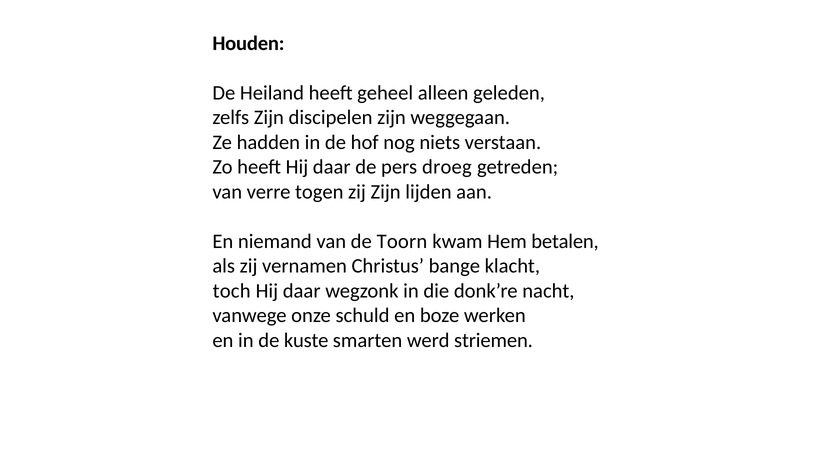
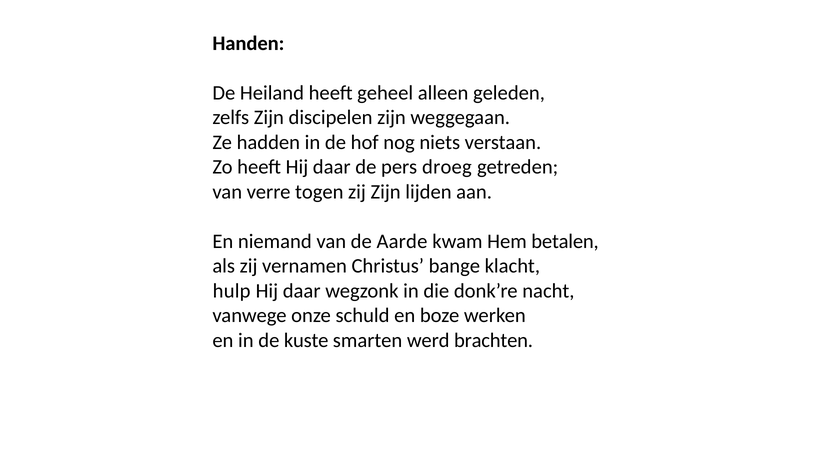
Houden: Houden -> Handen
Toorn: Toorn -> Aarde
toch: toch -> hulp
striemen: striemen -> brachten
